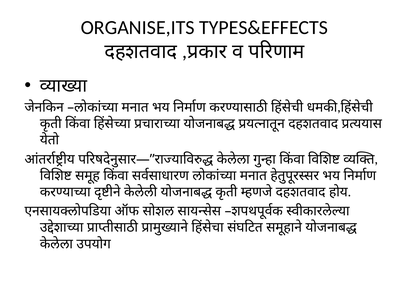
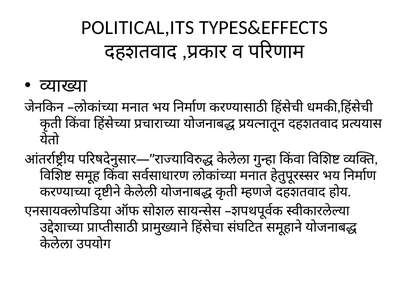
ORGANISE,ITS: ORGANISE,ITS -> POLITICAL,ITS
